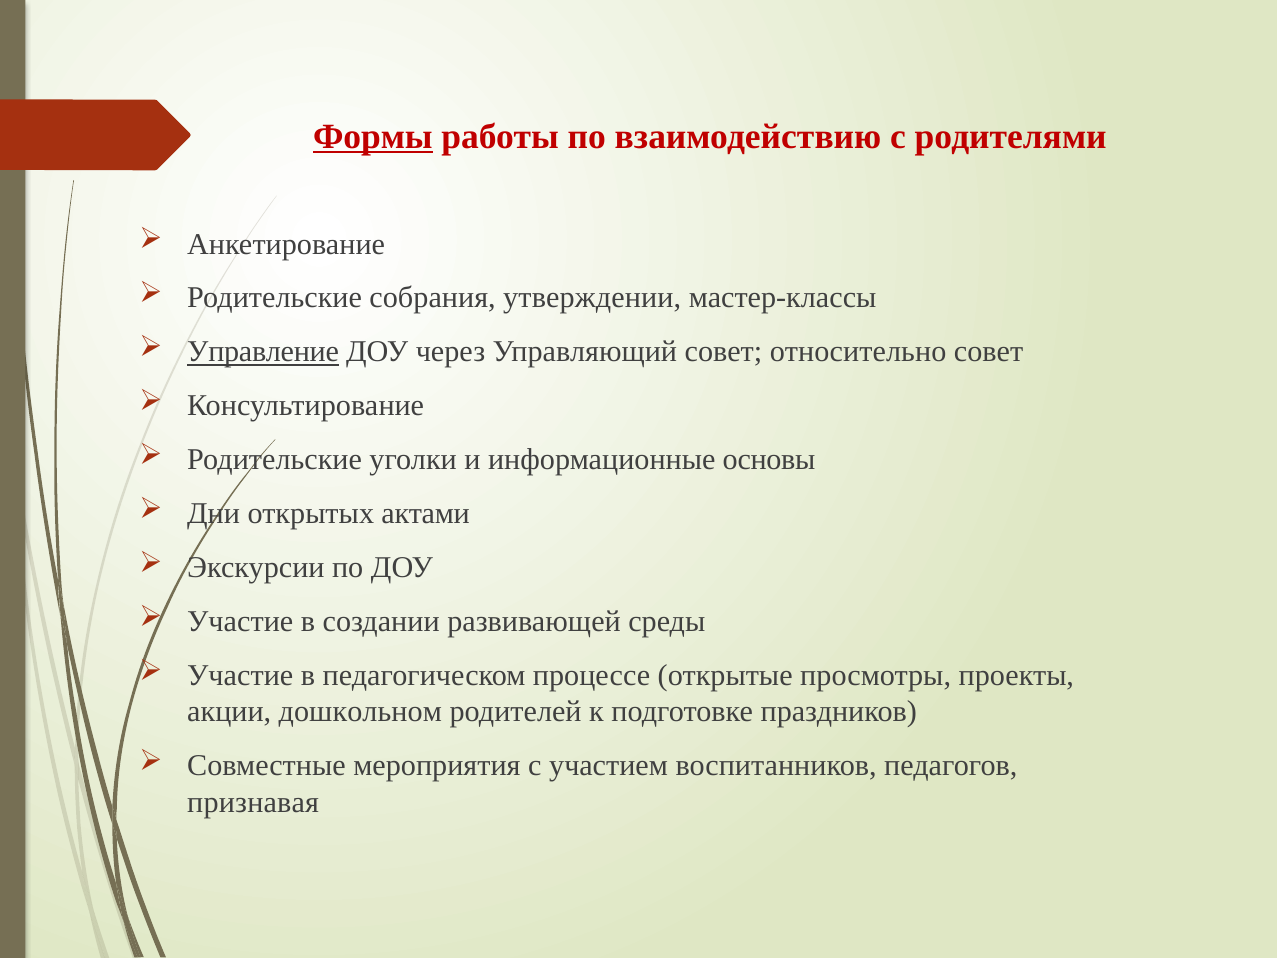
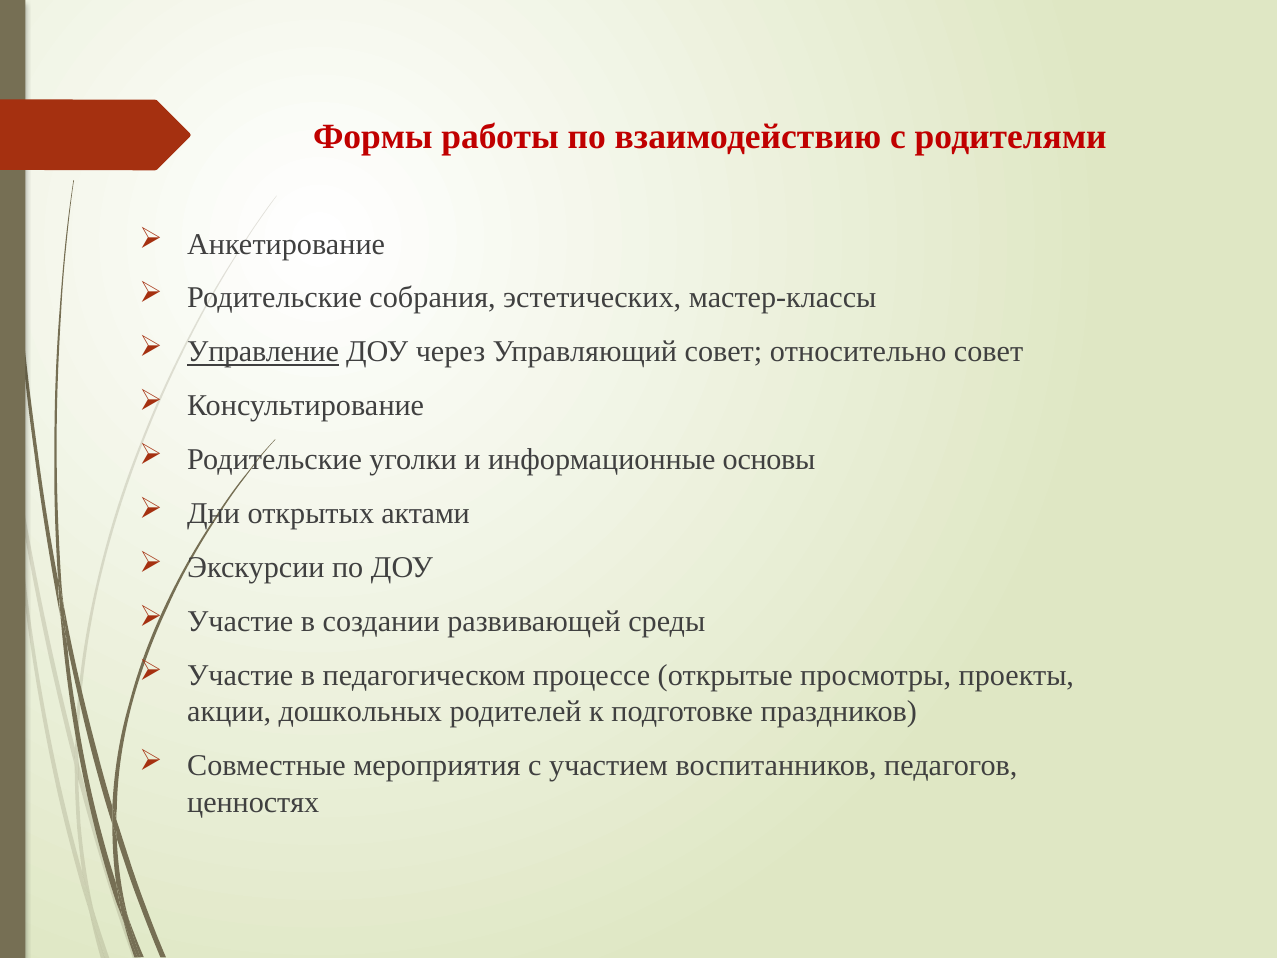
Формы underline: present -> none
утверждении: утверждении -> эстетических
дошкольном: дошкольном -> дошкольных
признавая: признавая -> ценностях
